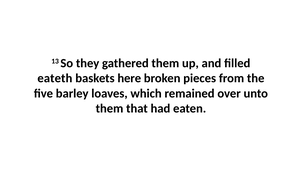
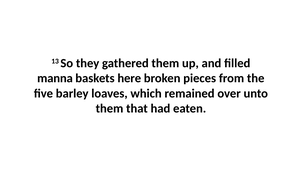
eateth: eateth -> manna
